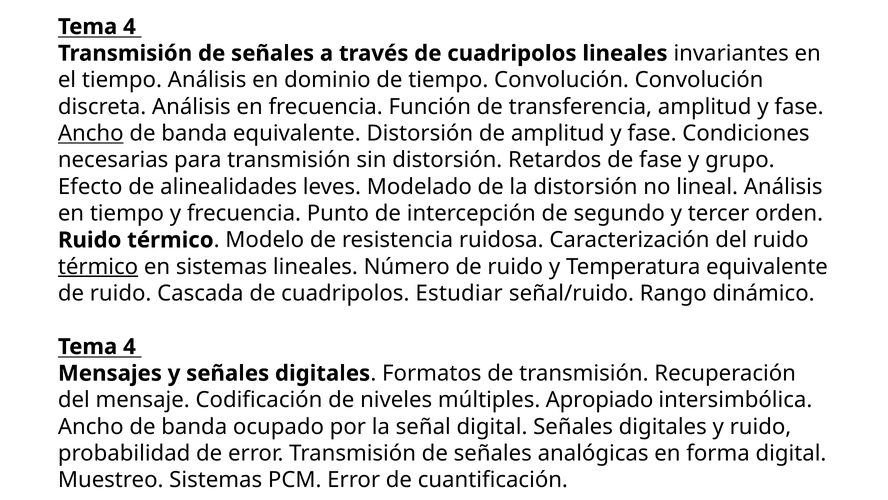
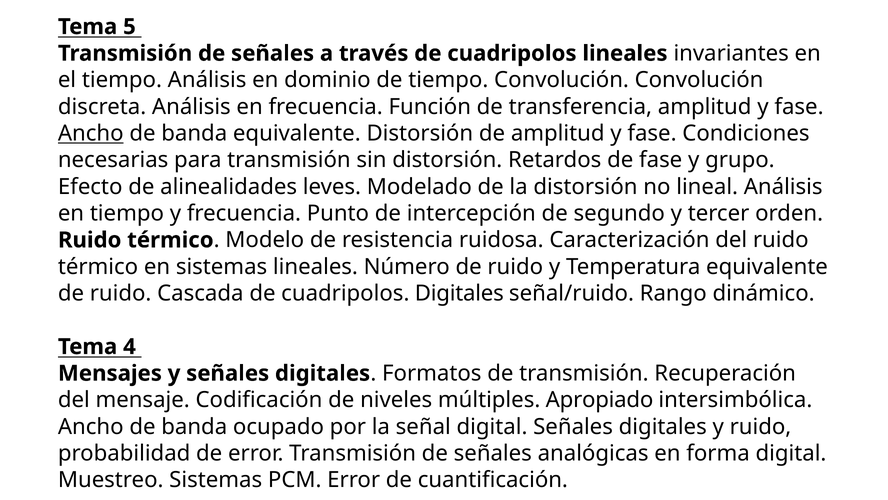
4 at (129, 27): 4 -> 5
térmico at (98, 266) underline: present -> none
cuadripolos Estudiar: Estudiar -> Digitales
